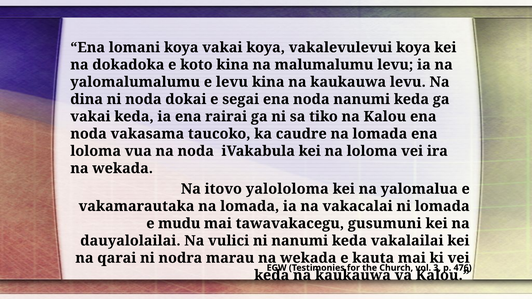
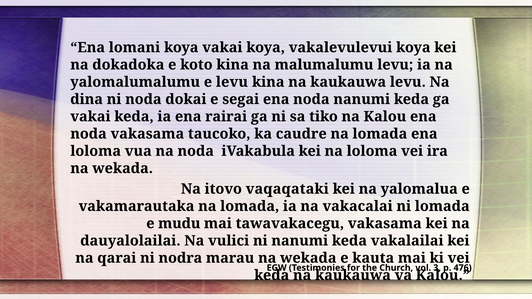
yalololoma: yalololoma -> vaqaqataki
tawavakacegu gusumuni: gusumuni -> vakasama
